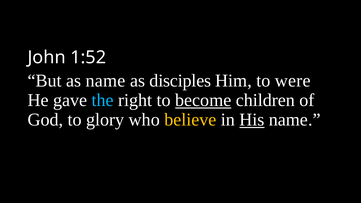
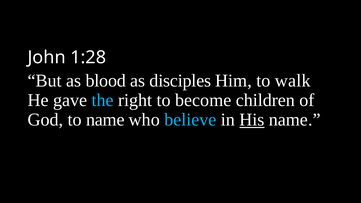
1:52: 1:52 -> 1:28
as name: name -> blood
were: were -> walk
become underline: present -> none
to glory: glory -> name
believe colour: yellow -> light blue
